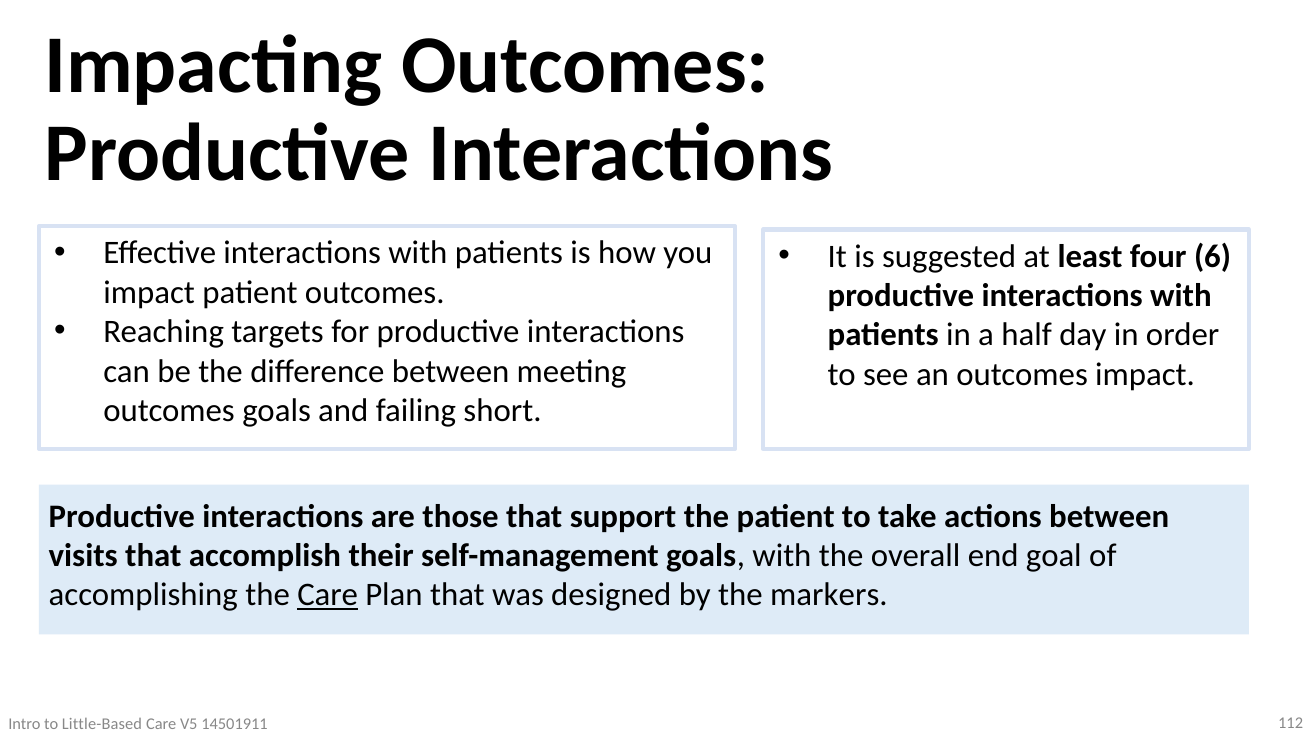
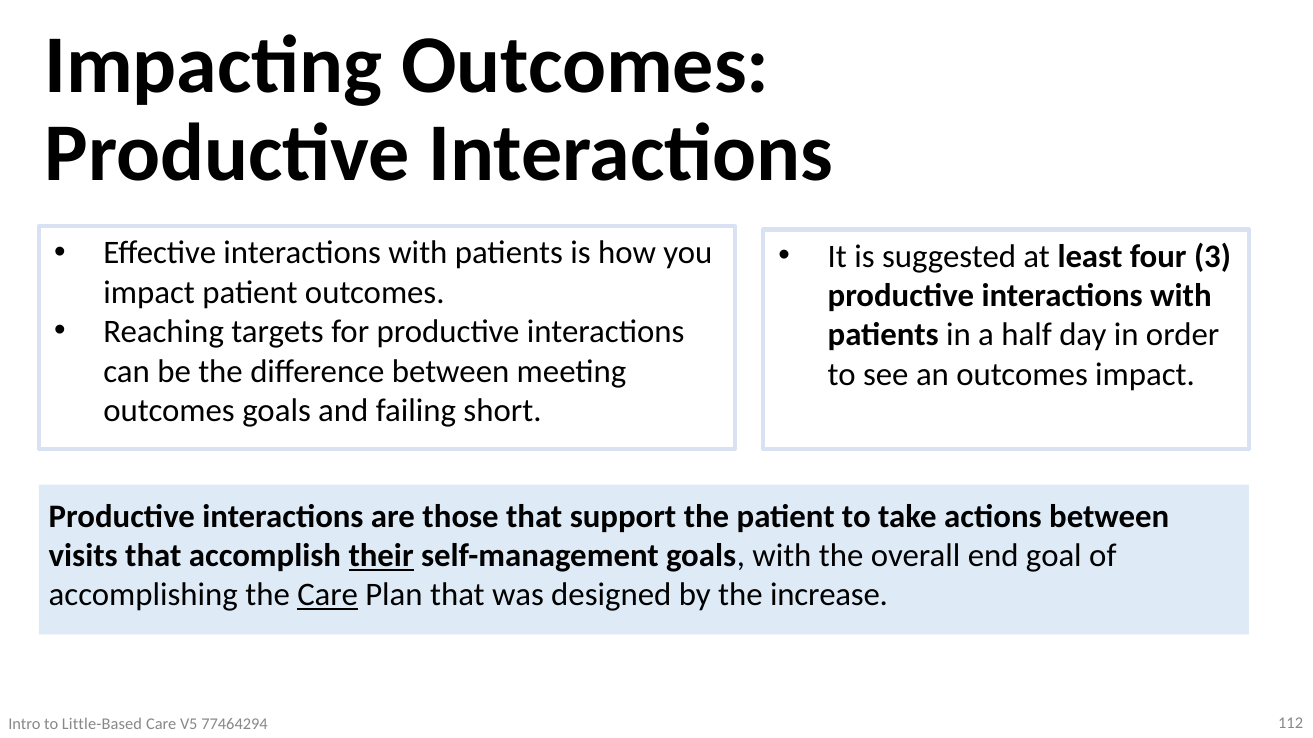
6: 6 -> 3
their underline: none -> present
markers: markers -> increase
14501911: 14501911 -> 77464294
